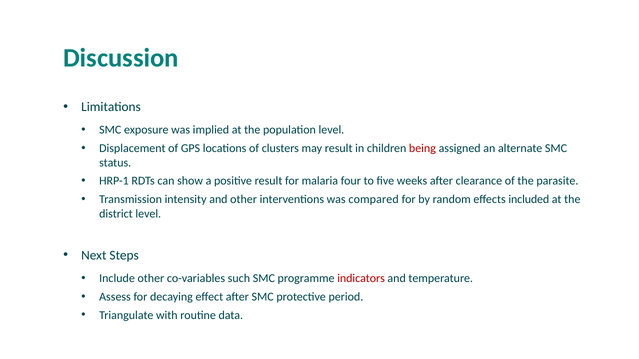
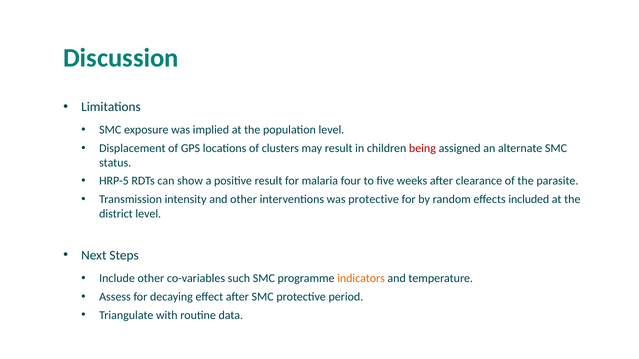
HRP-1: HRP-1 -> HRP-5
was compared: compared -> protective
indicators colour: red -> orange
